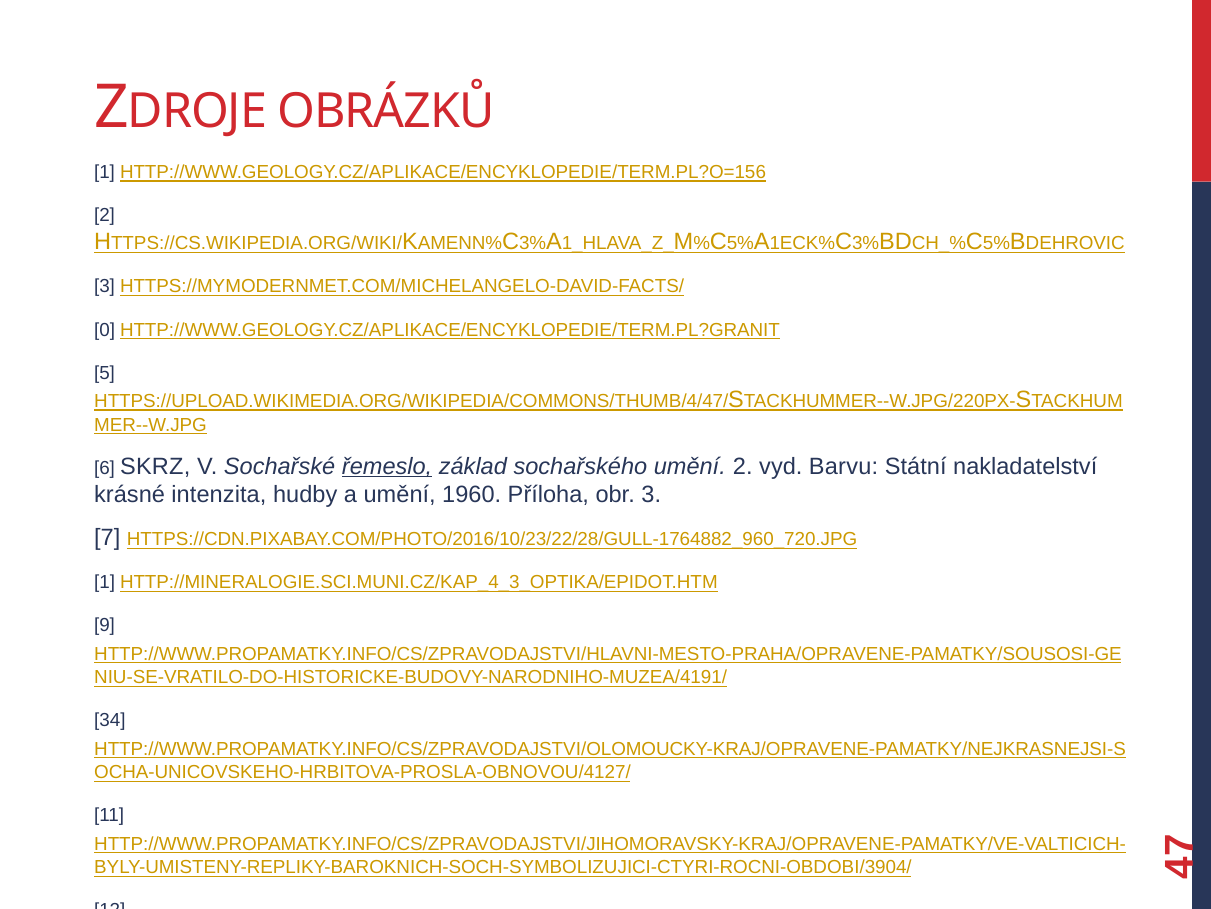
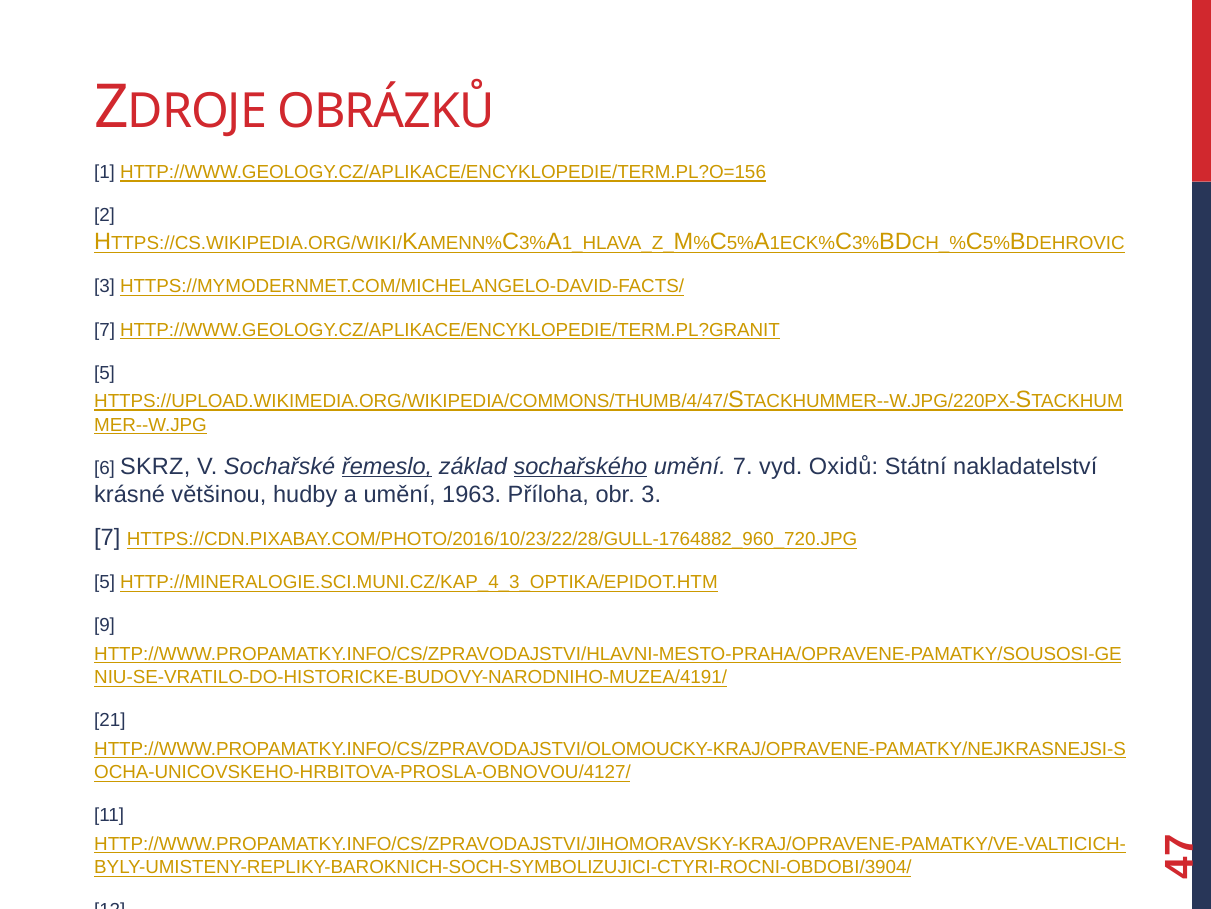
0 at (105, 330): 0 -> 7
sochařského underline: none -> present
umění 2: 2 -> 7
Barvu: Barvu -> Oxidů
intenzita: intenzita -> většinou
1960: 1960 -> 1963
1 at (105, 582): 1 -> 5
34: 34 -> 21
